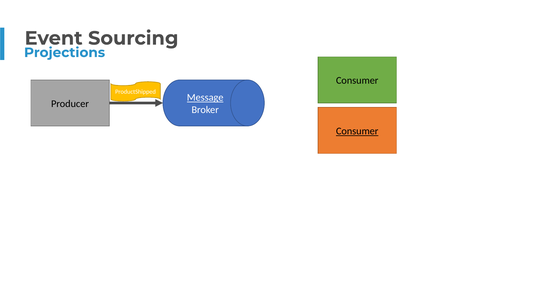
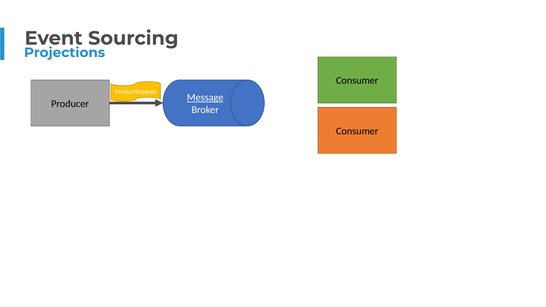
Consumer at (357, 131) underline: present -> none
